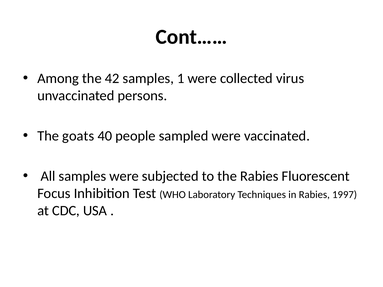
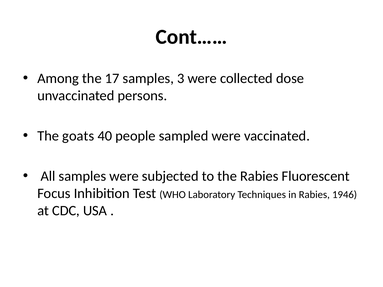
42: 42 -> 17
1: 1 -> 3
virus: virus -> dose
1997: 1997 -> 1946
